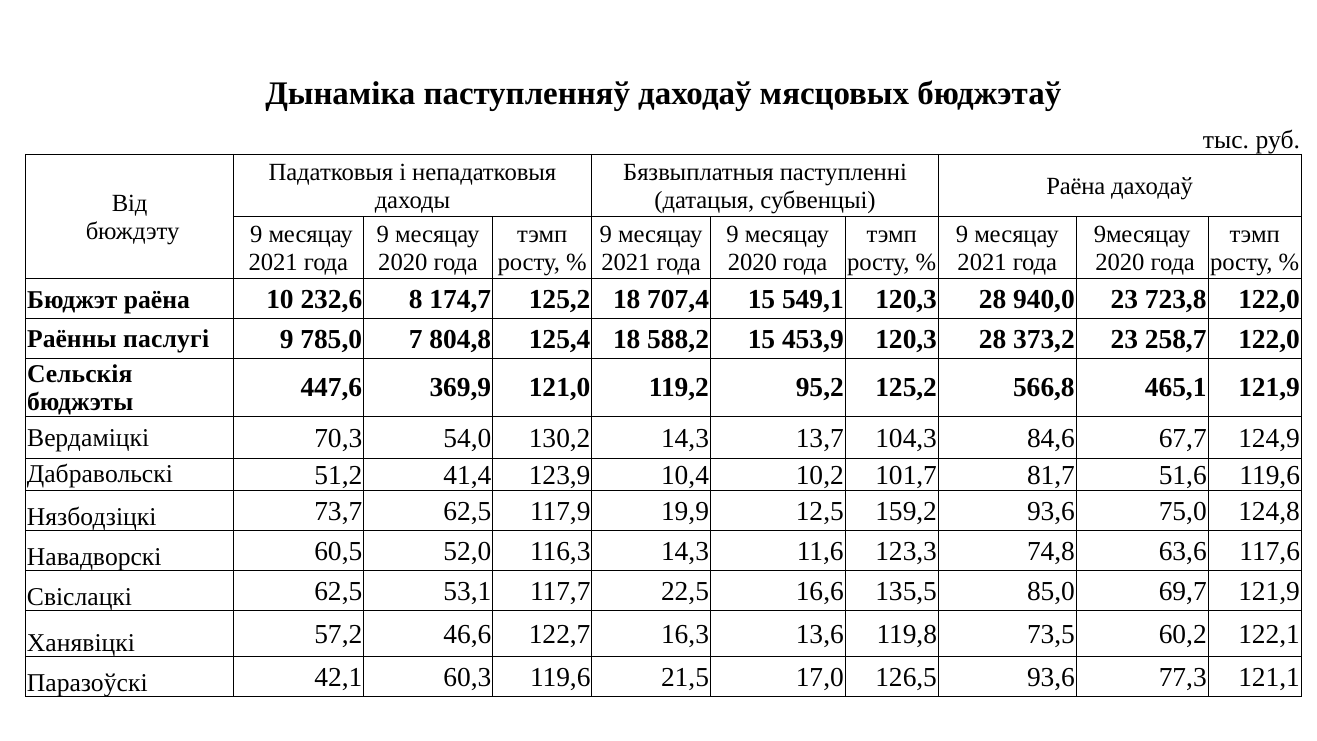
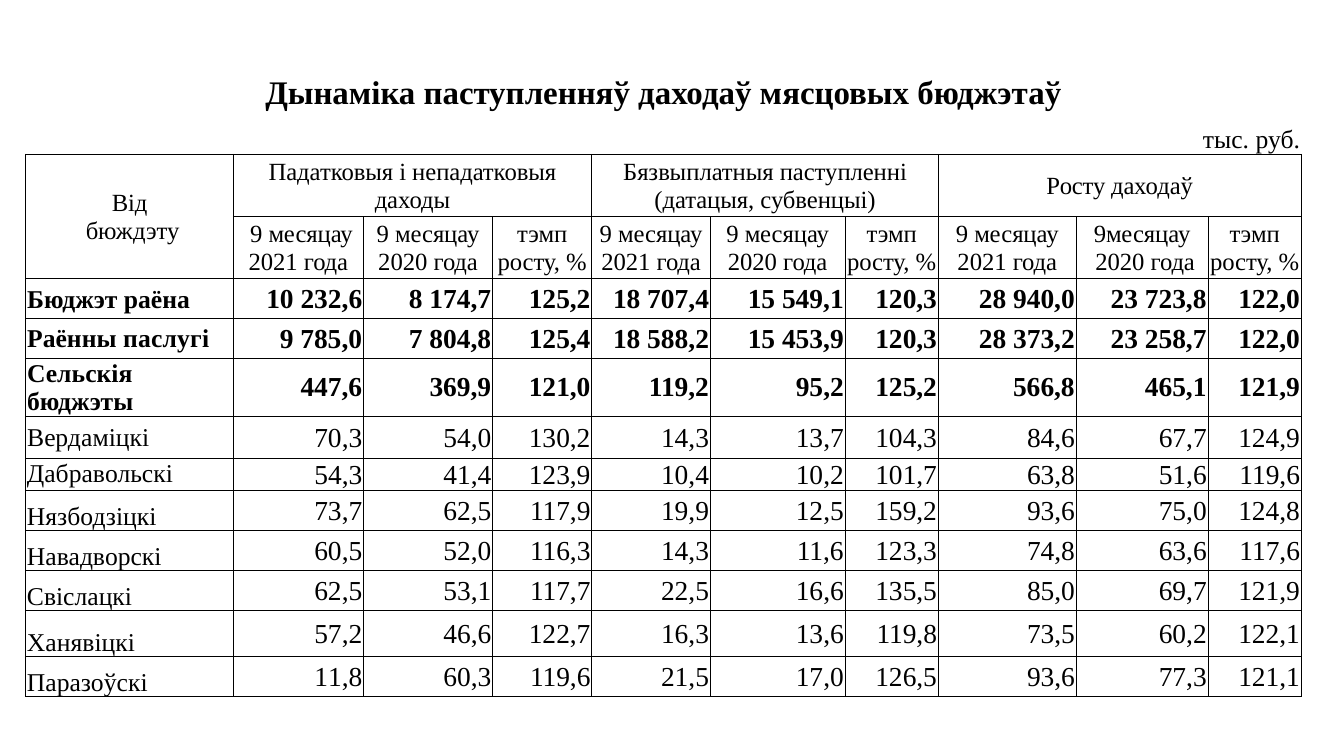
Раёна at (1076, 186): Раёна -> Росту
51,2: 51,2 -> 54,3
81,7: 81,7 -> 63,8
42,1: 42,1 -> 11,8
